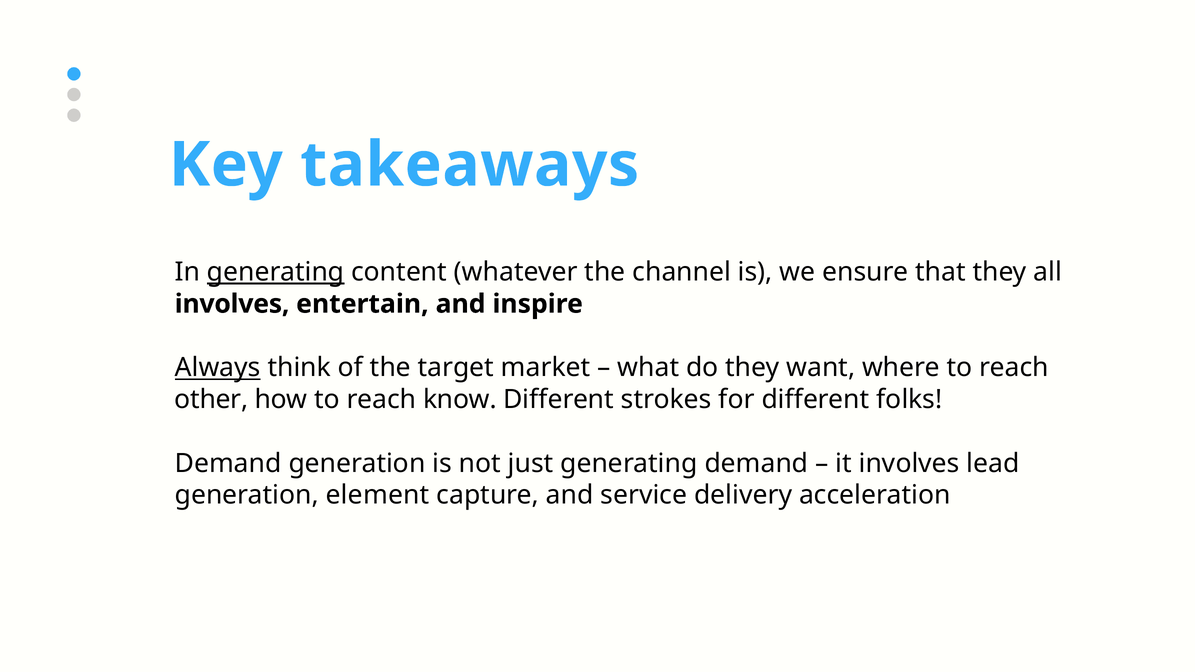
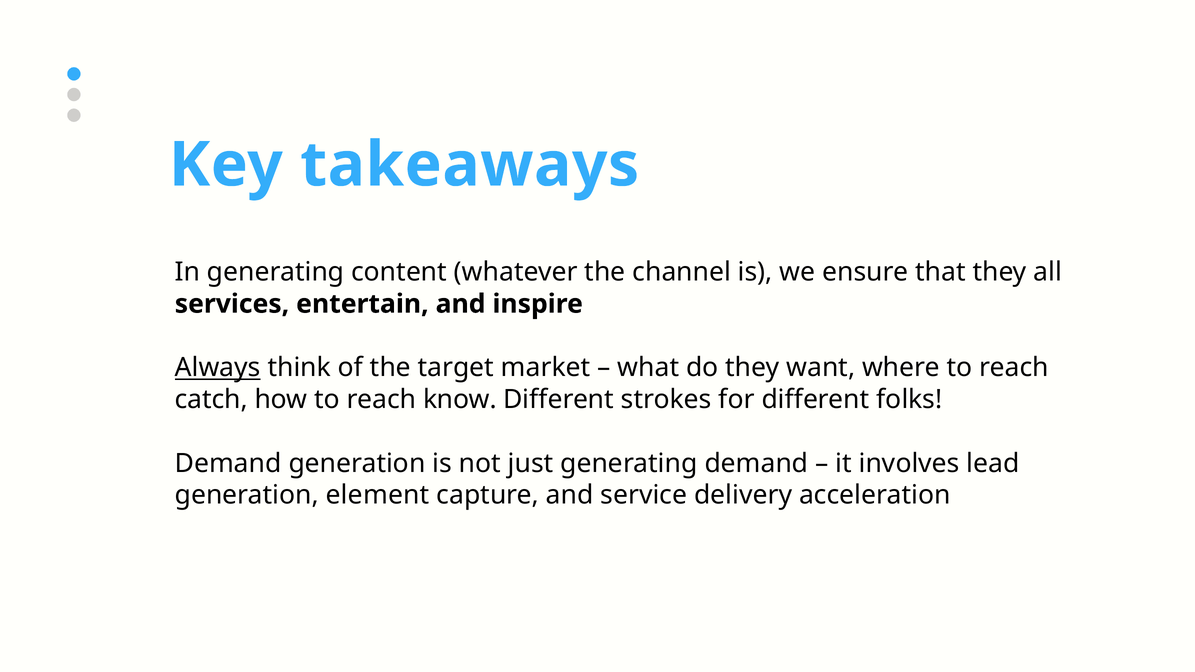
generating at (276, 272) underline: present -> none
involves at (232, 304): involves -> services
other: other -> catch
